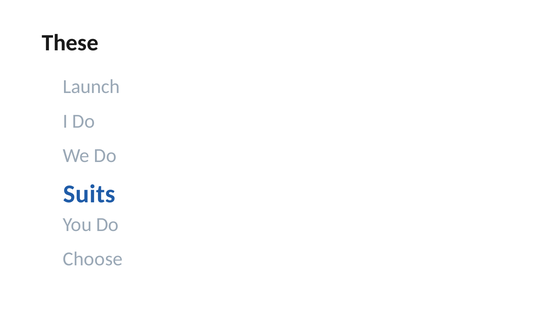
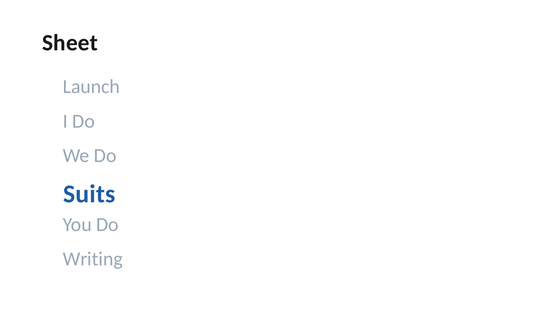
These: These -> Sheet
Choose: Choose -> Writing
